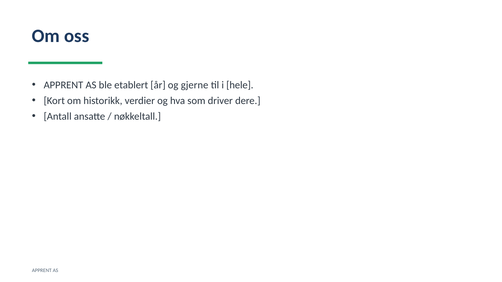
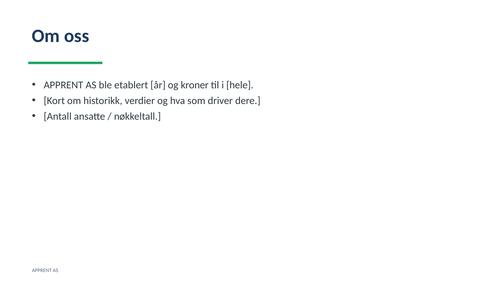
gjerne: gjerne -> kroner
